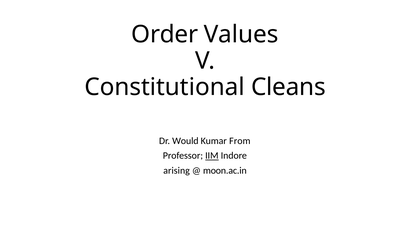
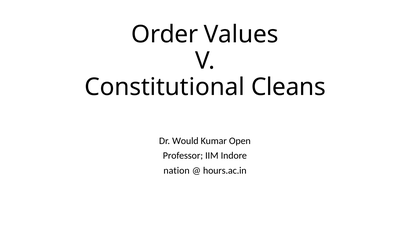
From: From -> Open
IIM underline: present -> none
arising: arising -> nation
moon.ac.in: moon.ac.in -> hours.ac.in
